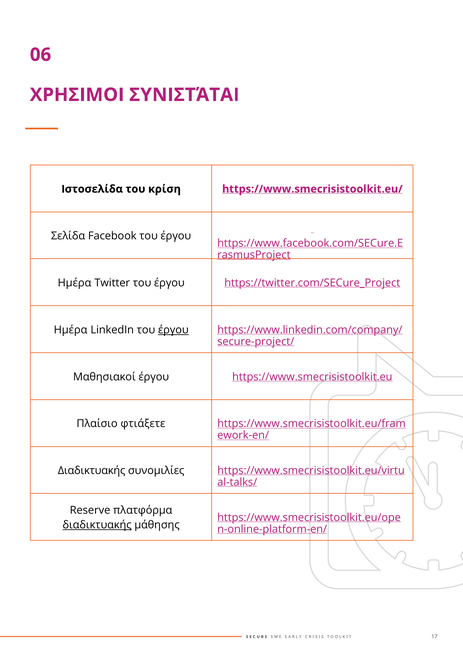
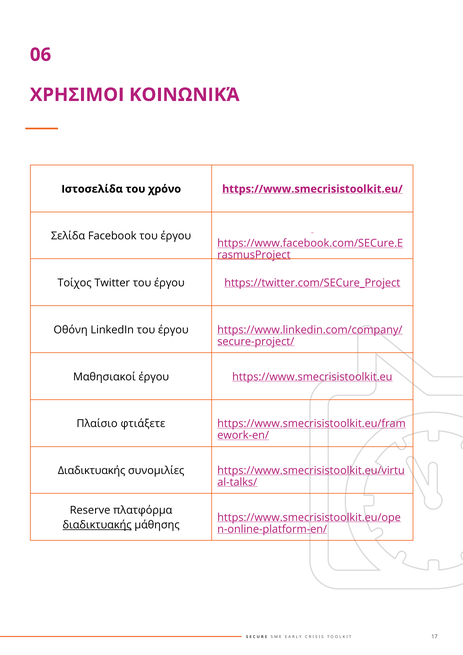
ΣΥΝΙΣΤΆΤΑΙ: ΣΥΝΙΣΤΆΤΑΙ -> ΚΟΙΝΩΝΙΚΆ
κρίση: κρίση -> χρόνο
Ημέρα at (74, 283): Ημέρα -> Τοίχος
Ημέρα at (71, 330): Ημέρα -> Οθόνη
έργου at (173, 330) underline: present -> none
